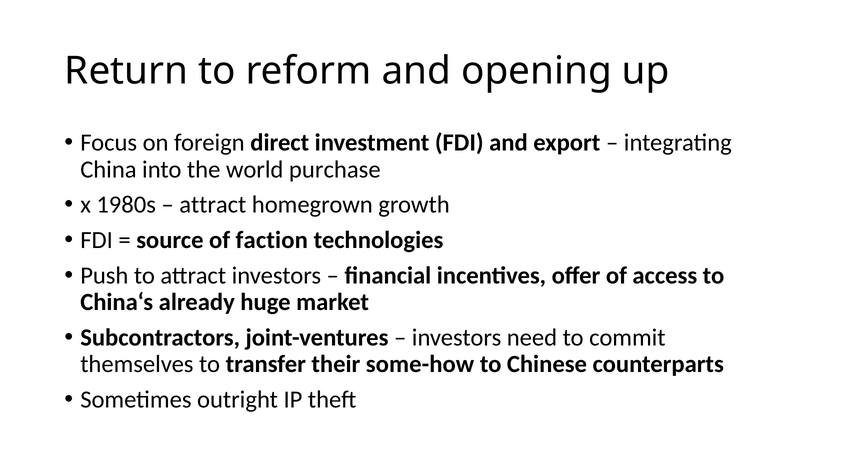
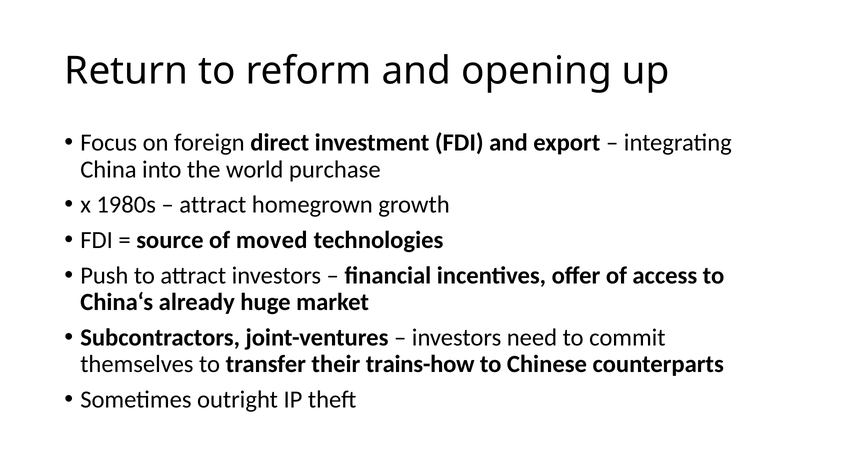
faction: faction -> moved
some-how: some-how -> trains-how
